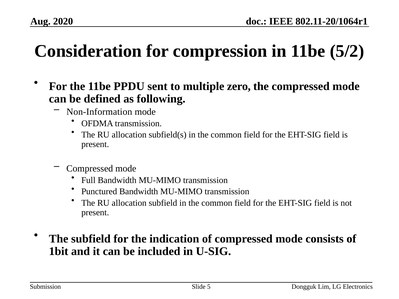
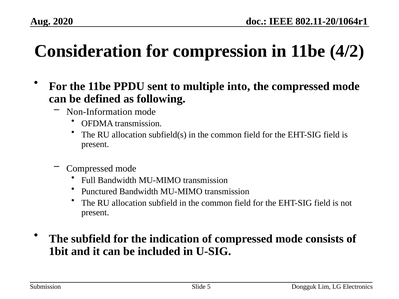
5/2: 5/2 -> 4/2
zero: zero -> into
